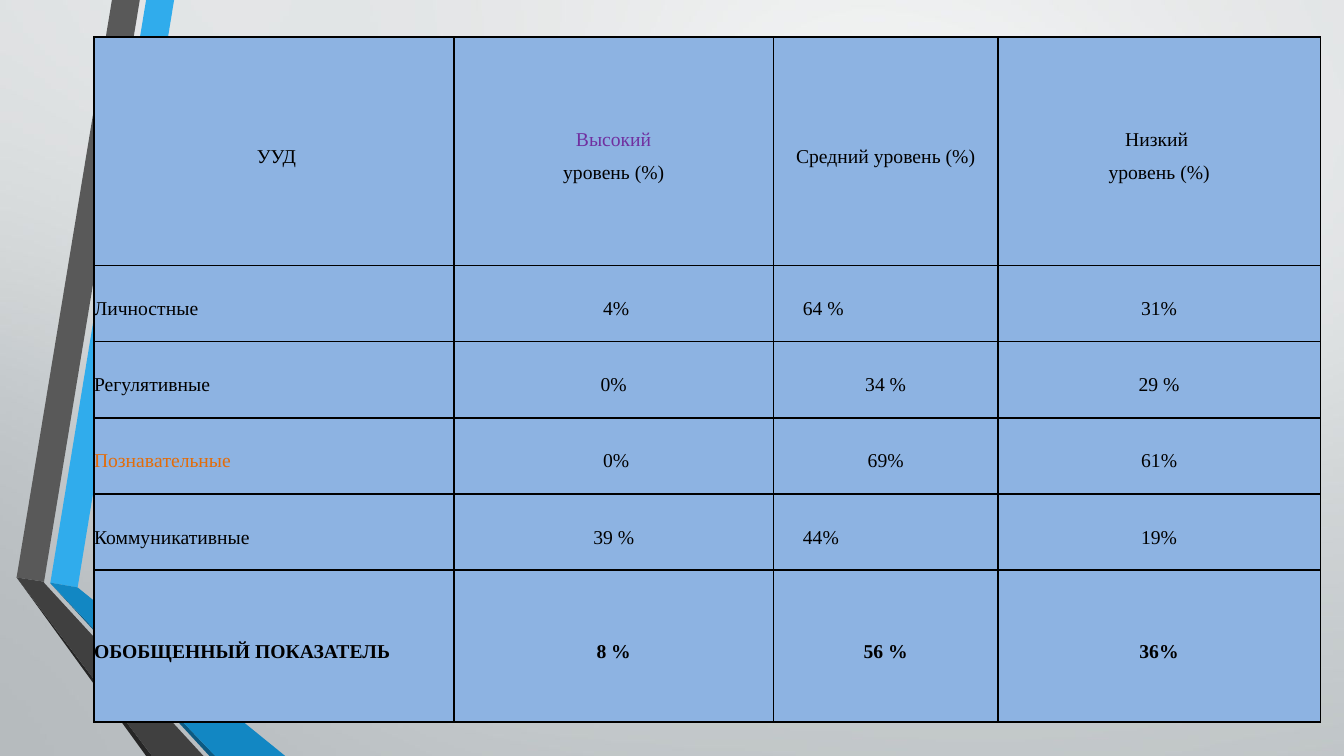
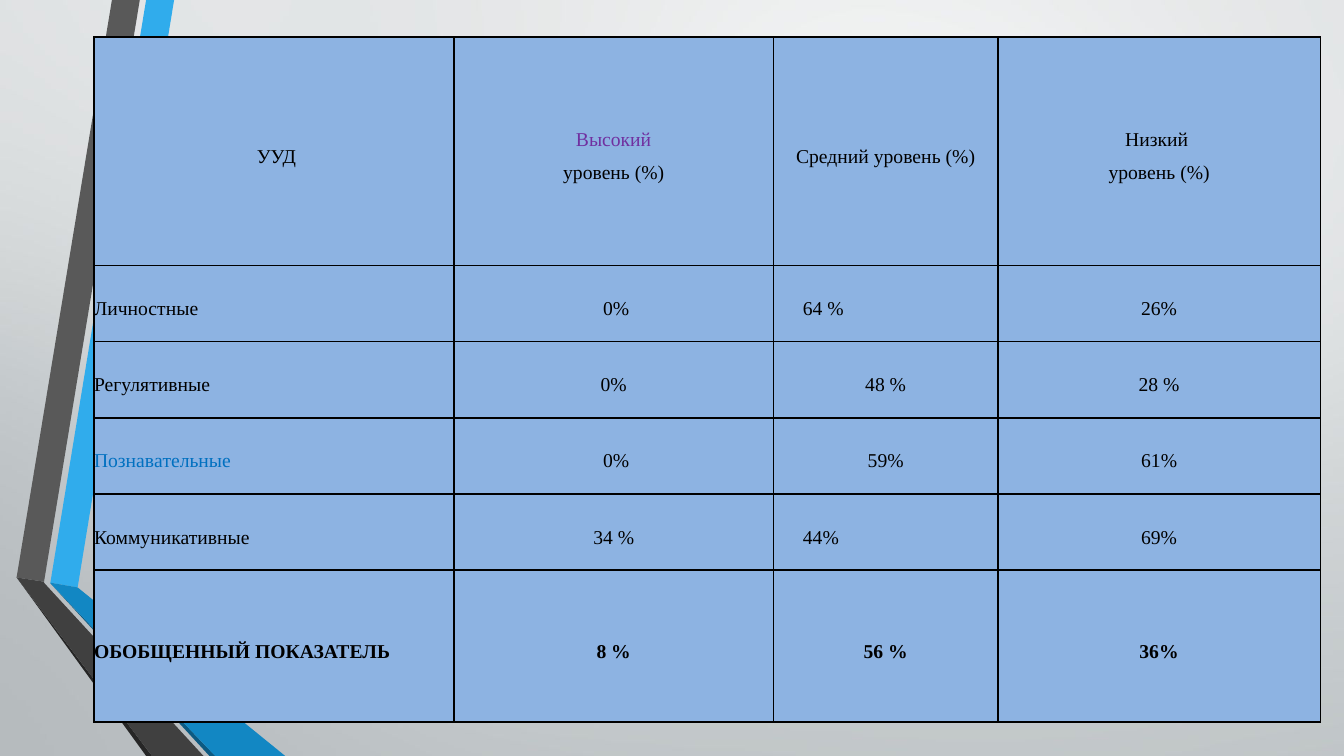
Личностные 4%: 4% -> 0%
31% at (1159, 309): 31% -> 26%
34: 34 -> 48
29: 29 -> 28
Познавательные colour: orange -> blue
69%: 69% -> 59%
39: 39 -> 34
19%: 19% -> 69%
